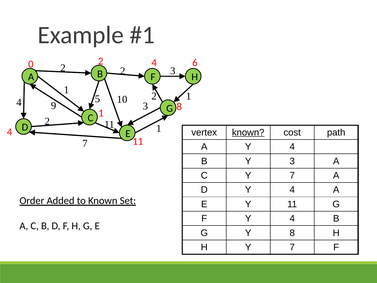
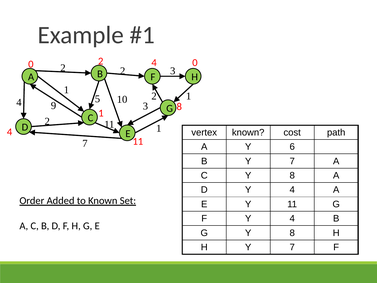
4 6: 6 -> 0
known at (248, 132) underline: present -> none
A Y 4: 4 -> 6
B Y 3: 3 -> 7
C Y 7: 7 -> 8
